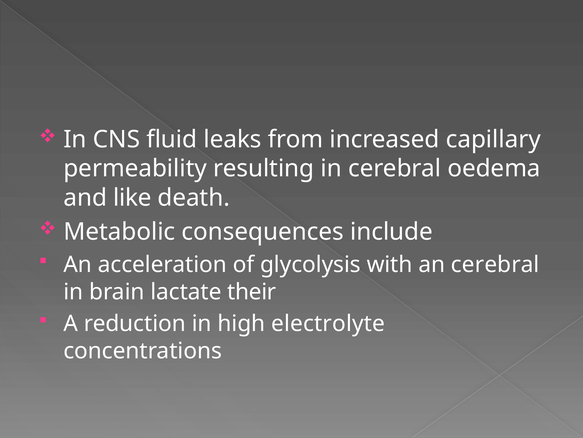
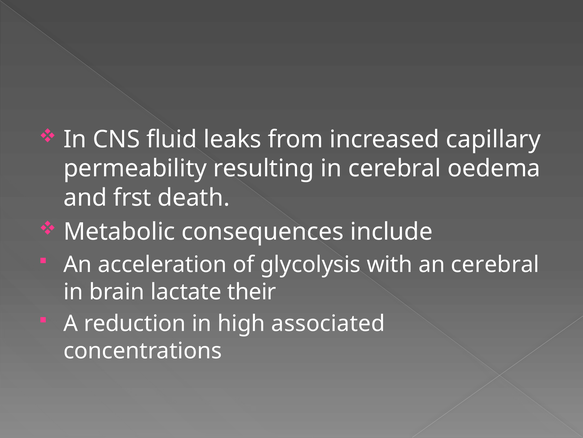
like: like -> frst
electrolyte: electrolyte -> associated
